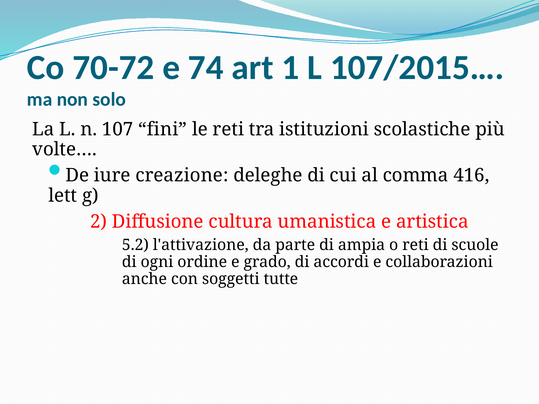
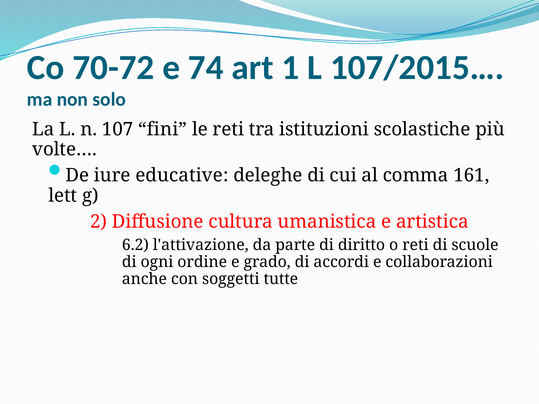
creazione: creazione -> educative
416: 416 -> 161
5.2: 5.2 -> 6.2
ampia: ampia -> diritto
